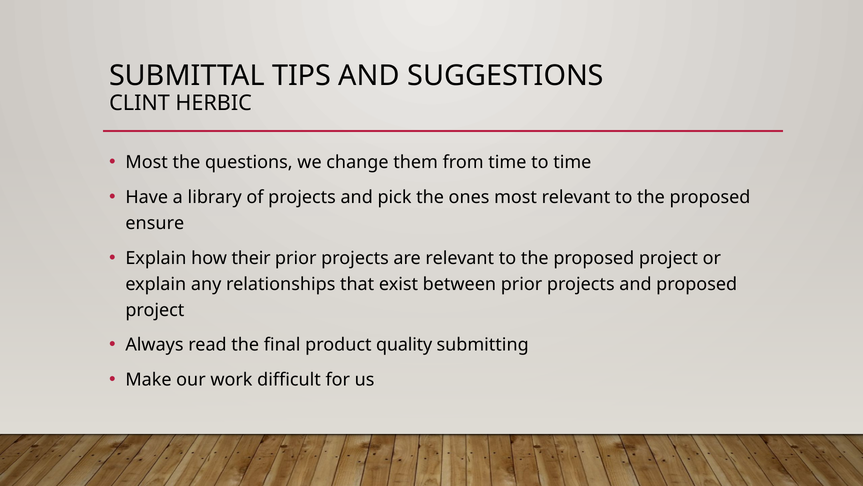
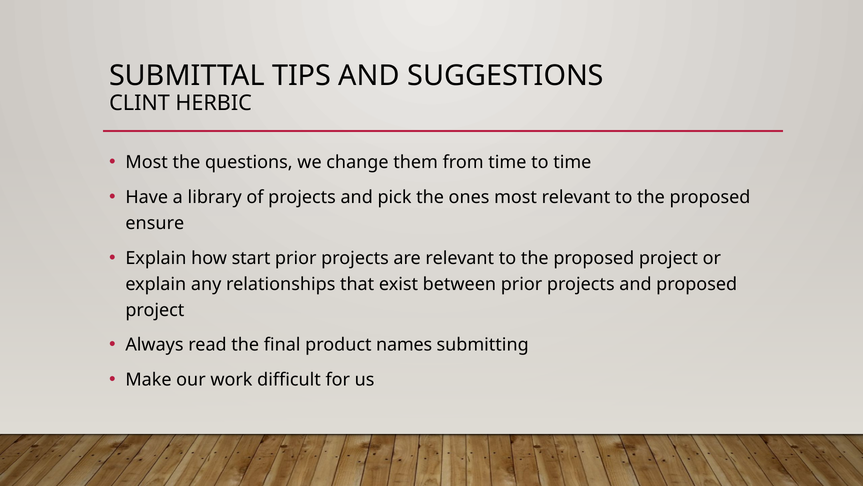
their: their -> start
quality: quality -> names
